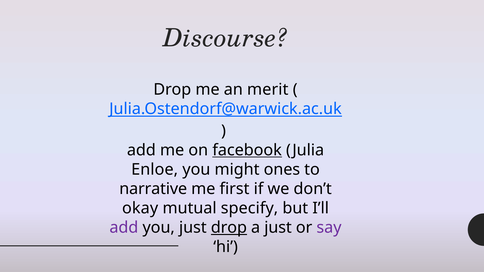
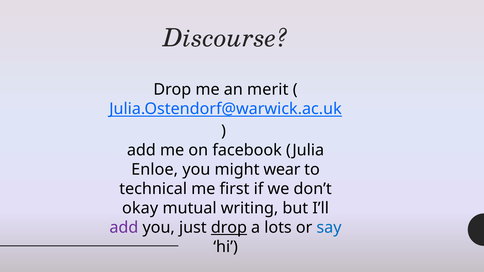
facebook underline: present -> none
ones: ones -> wear
narrative: narrative -> technical
specify: specify -> writing
a just: just -> lots
say colour: purple -> blue
